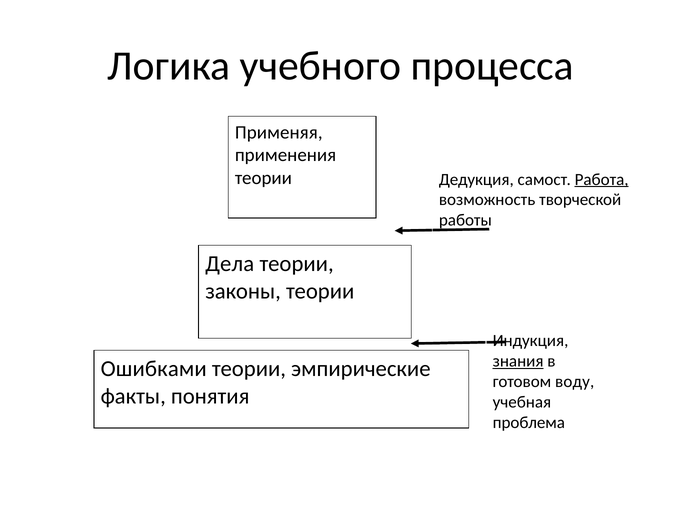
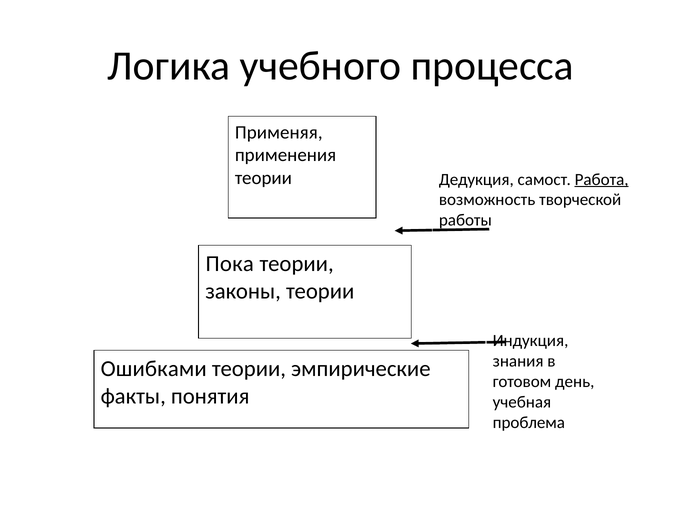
Дела: Дела -> Пока
знания underline: present -> none
воду: воду -> день
